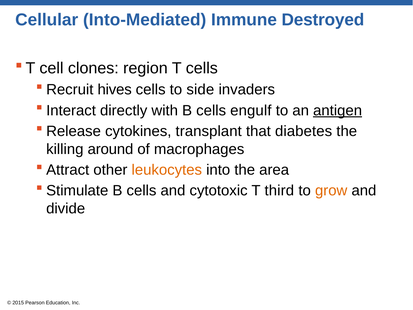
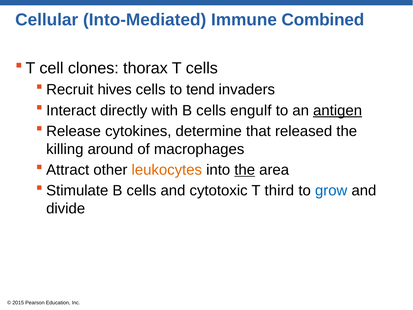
Destroyed: Destroyed -> Combined
region: region -> thorax
side: side -> tend
transplant: transplant -> determine
diabetes: diabetes -> released
the at (245, 170) underline: none -> present
grow colour: orange -> blue
